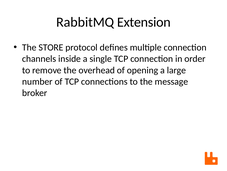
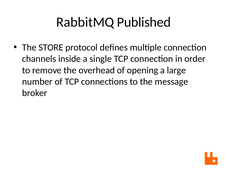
Extension: Extension -> Published
